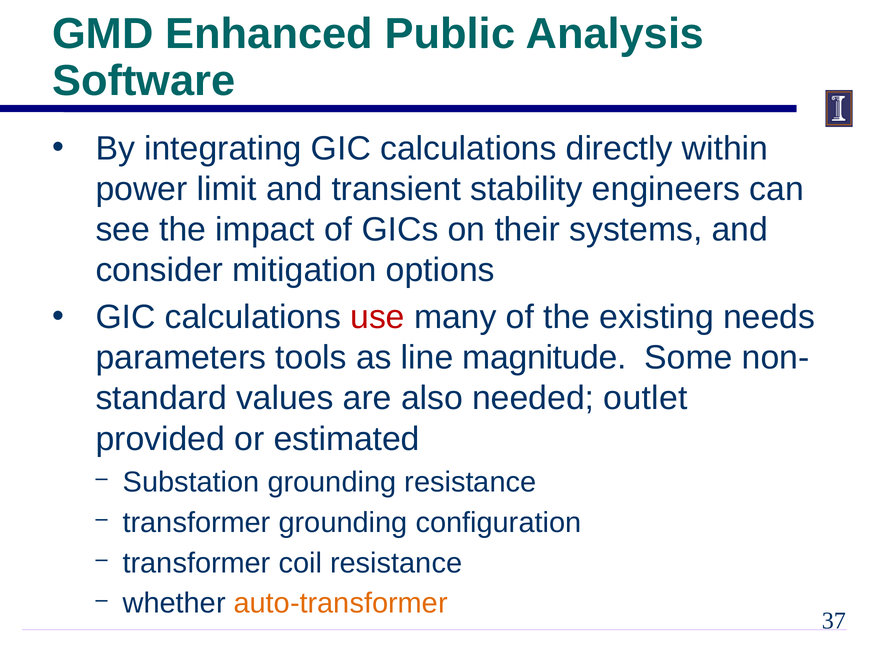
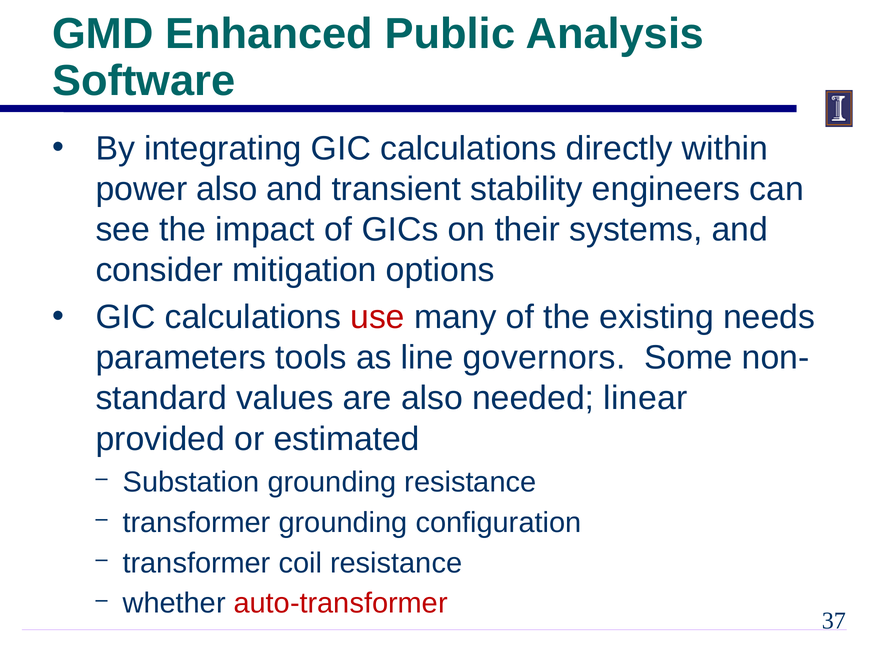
power limit: limit -> also
magnitude: magnitude -> governors
outlet: outlet -> linear
auto-transformer colour: orange -> red
